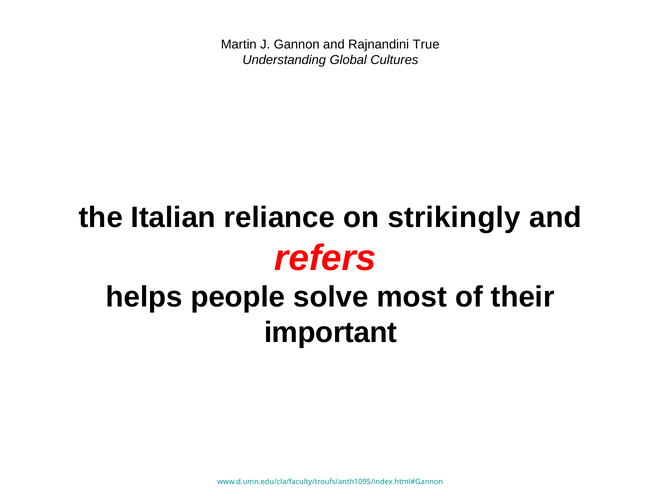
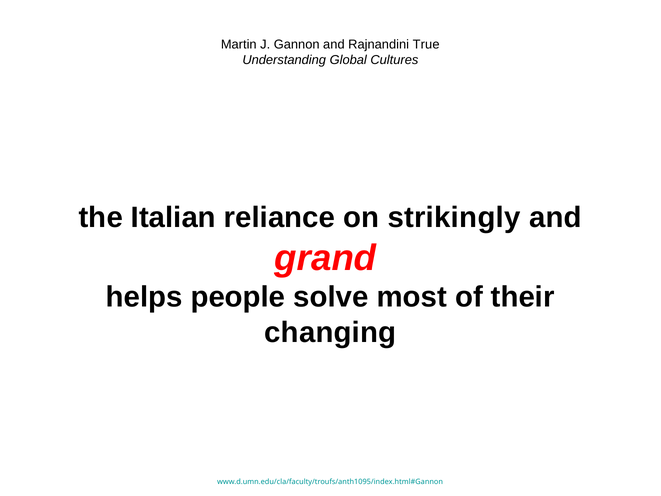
refers: refers -> grand
important: important -> changing
